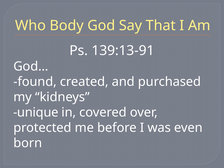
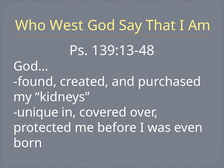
Body: Body -> West
139:13-91: 139:13-91 -> 139:13-48
